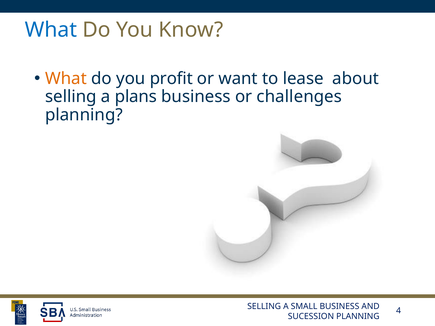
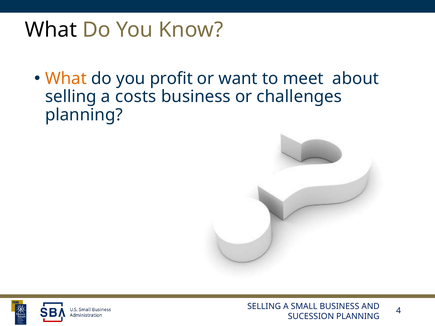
What at (51, 30) colour: blue -> black
lease: lease -> meet
plans: plans -> costs
